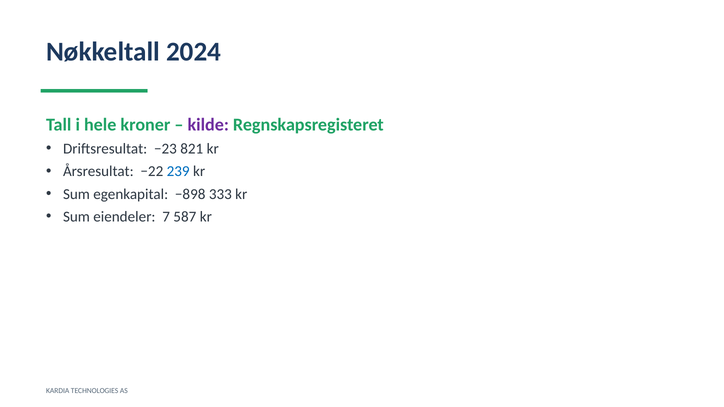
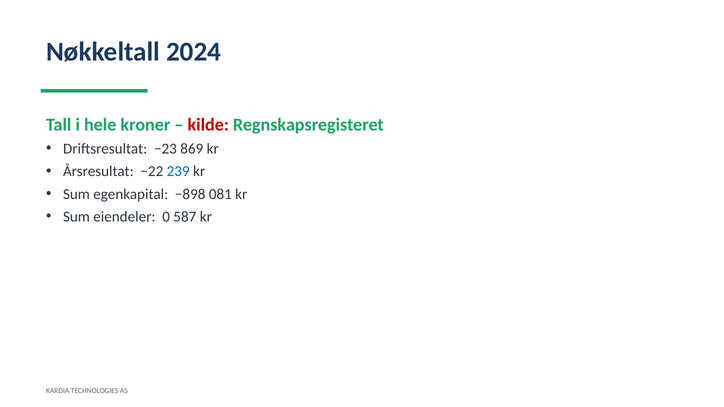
kilde colour: purple -> red
821: 821 -> 869
333: 333 -> 081
7: 7 -> 0
